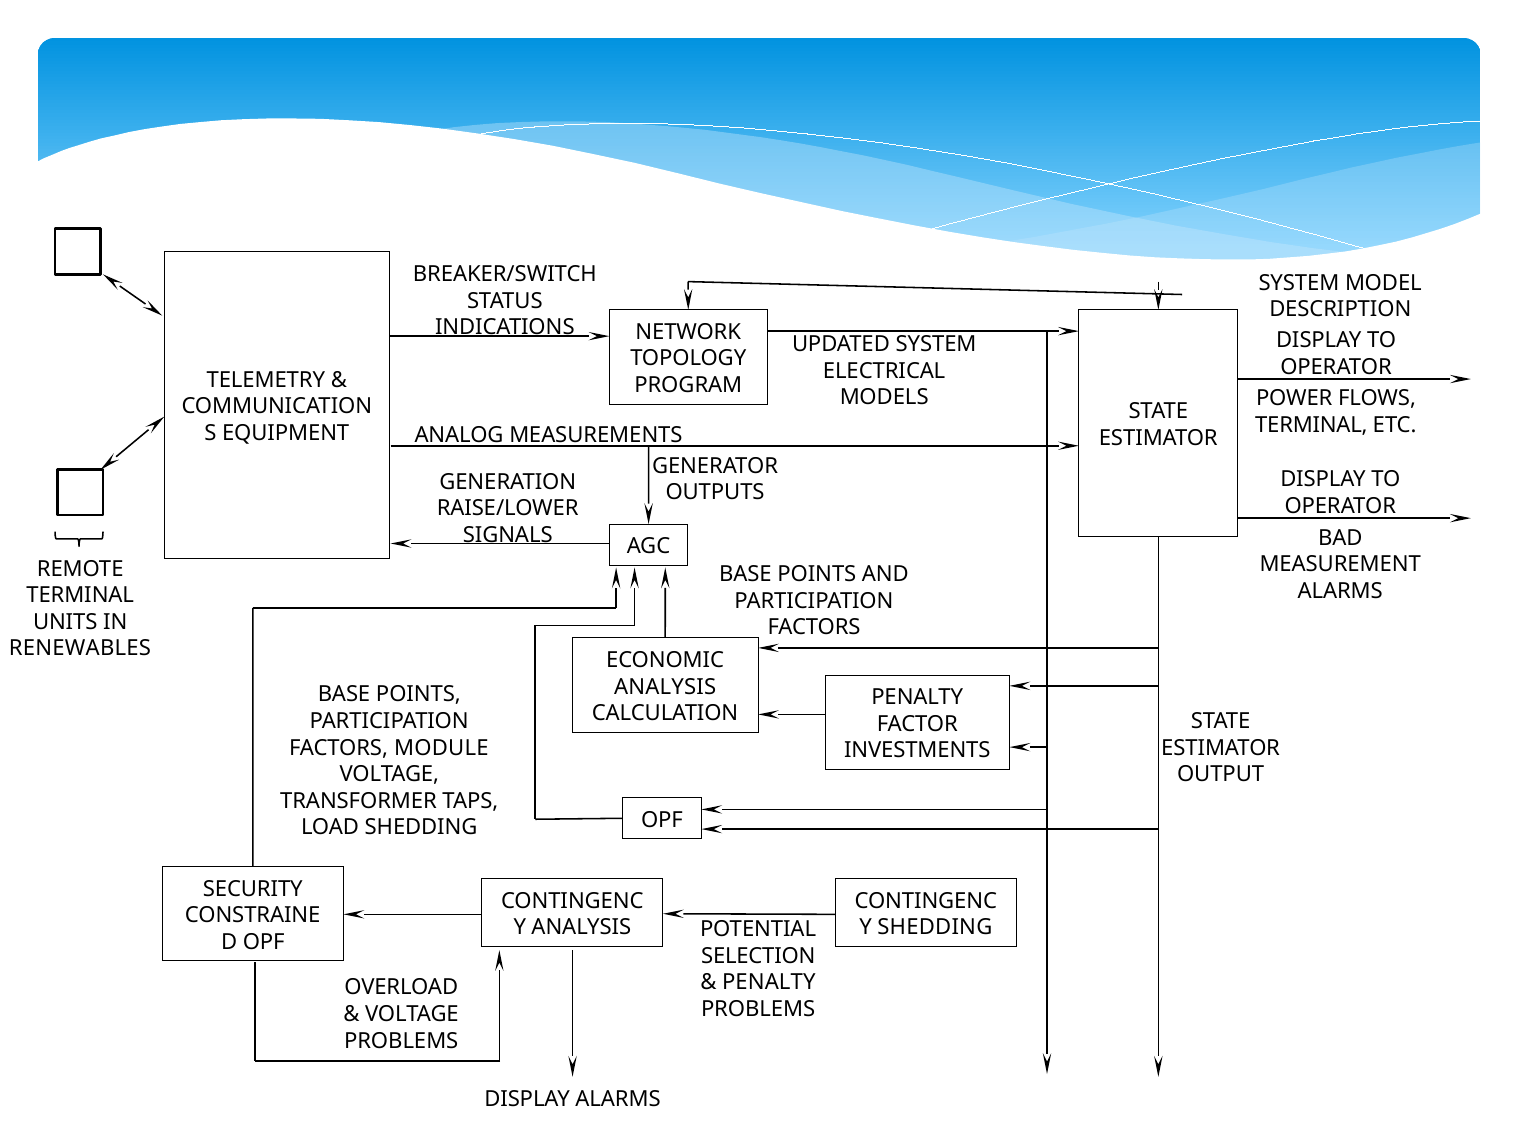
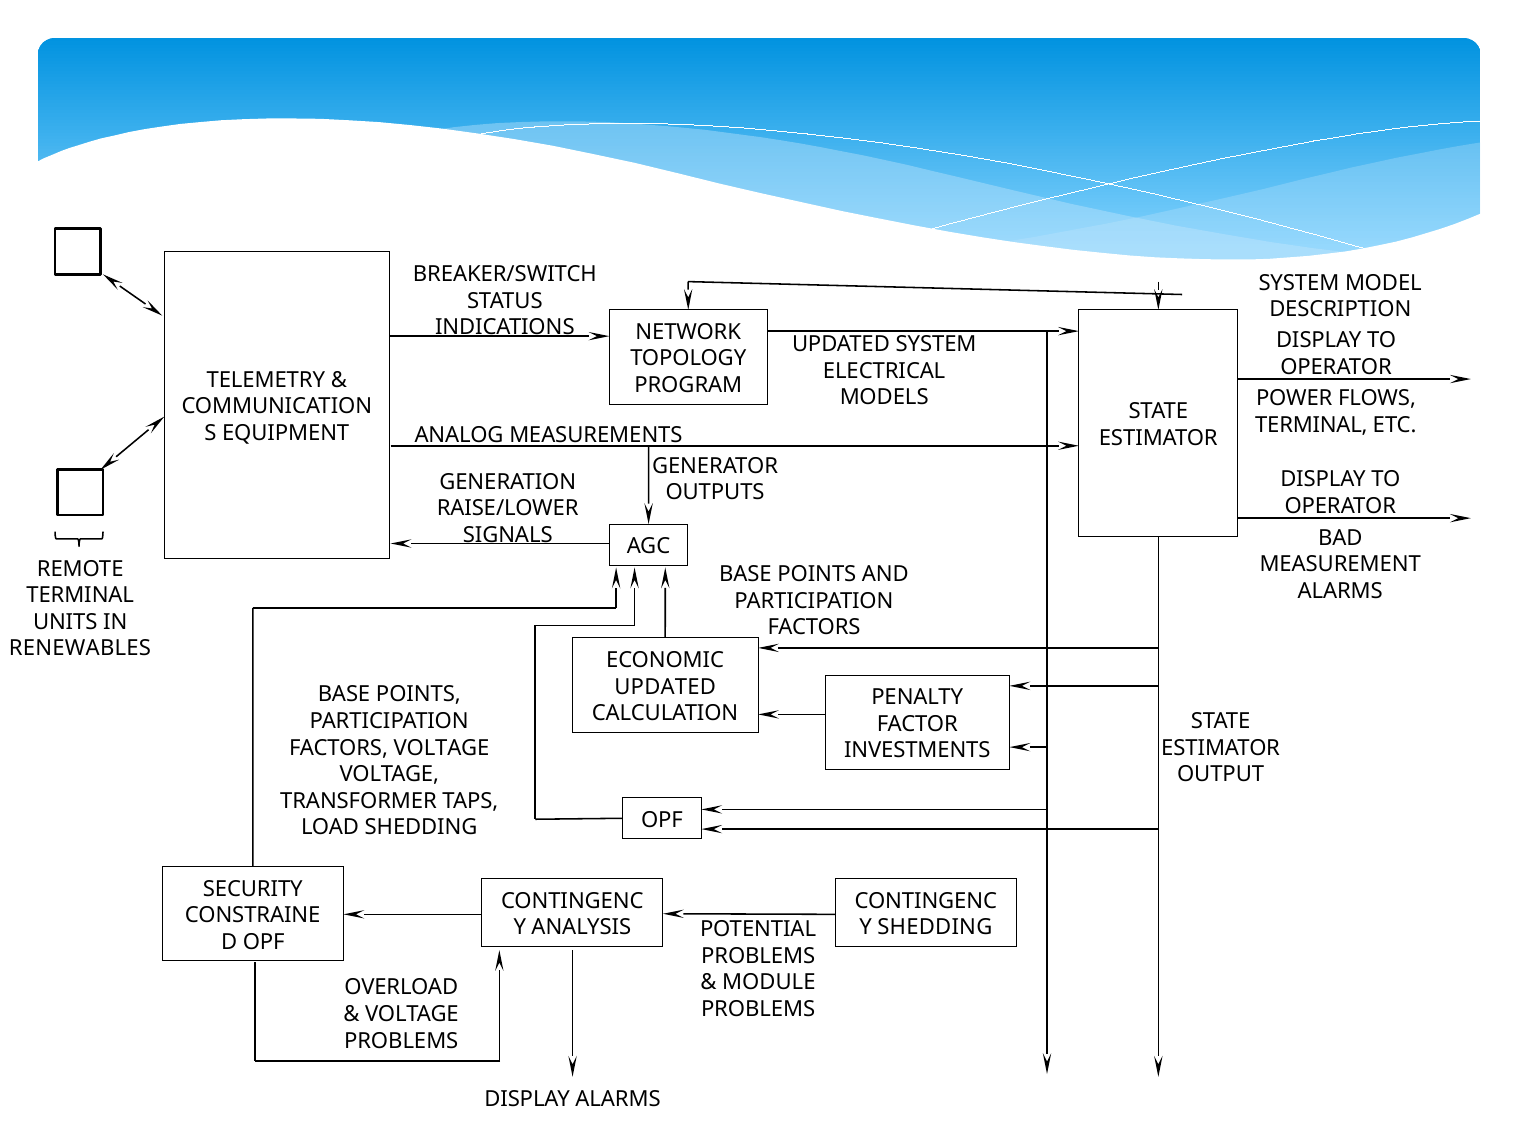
ANALYSIS at (665, 687): ANALYSIS -> UPDATED
FACTORS MODULE: MODULE -> VOLTAGE
SELECTION at (758, 956): SELECTION -> PROBLEMS
PENALTY at (769, 982): PENALTY -> MODULE
